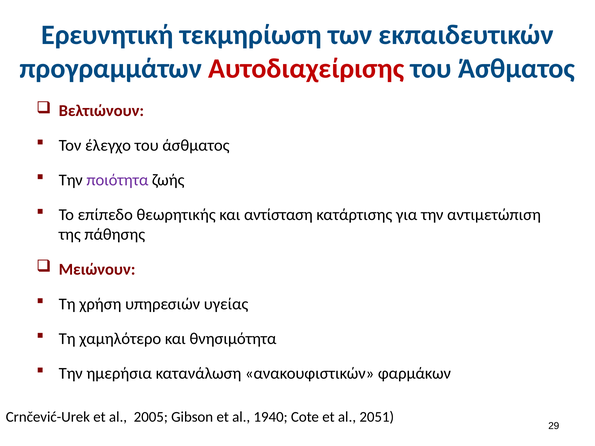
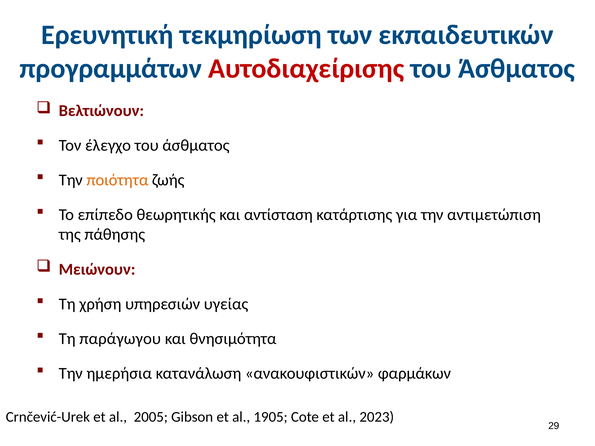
ποιότητα colour: purple -> orange
χαμηλότερο: χαμηλότερο -> παράγωγου
1940: 1940 -> 1905
2051: 2051 -> 2023
